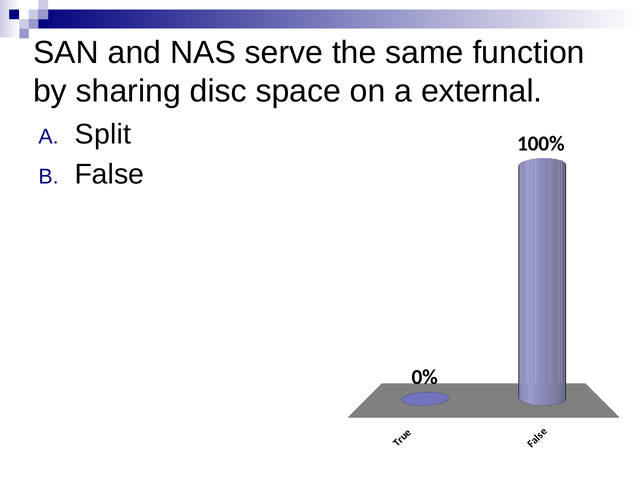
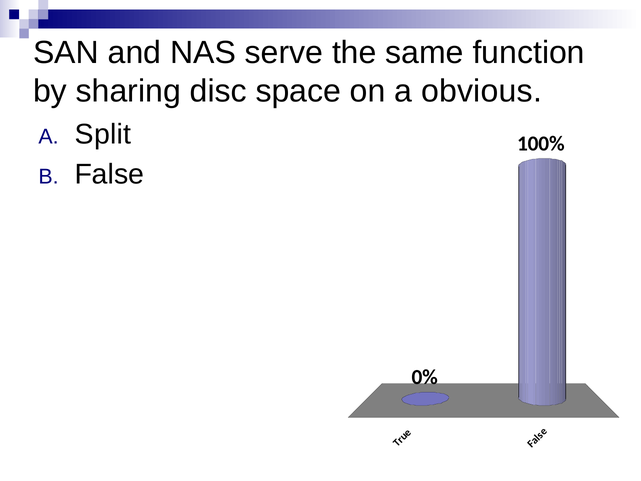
external: external -> obvious
